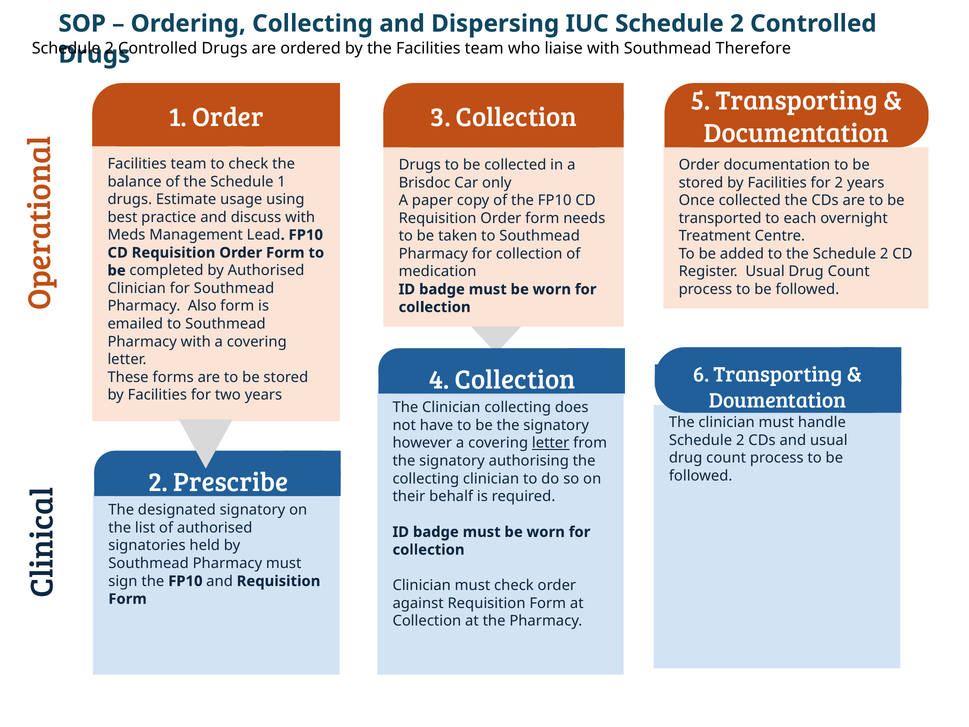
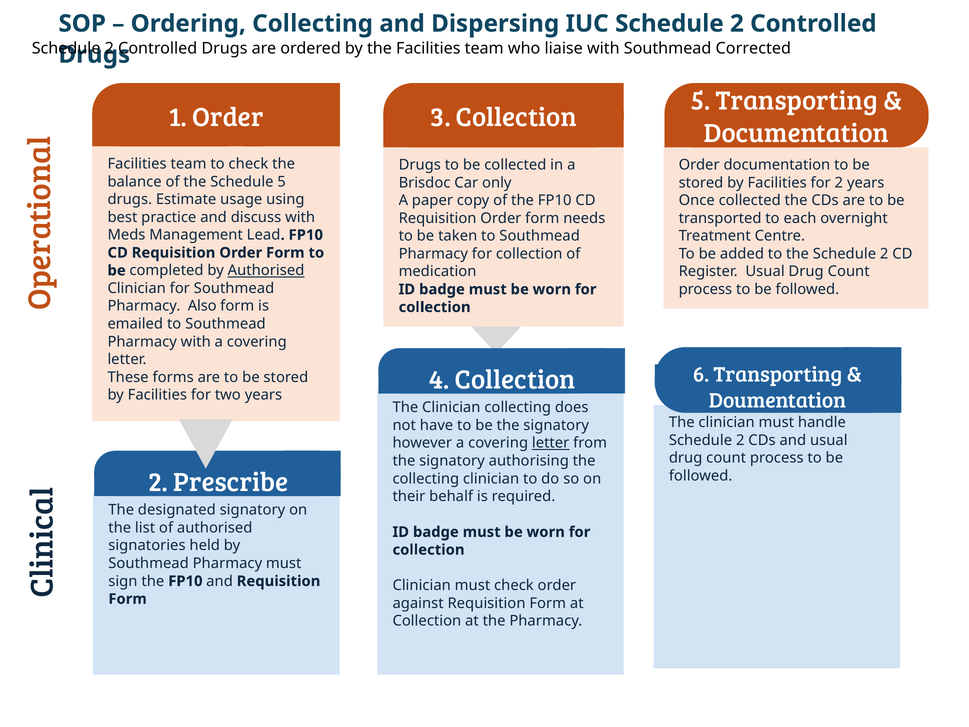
Therefore: Therefore -> Corrected
Schedule 1: 1 -> 5
Authorised at (266, 270) underline: none -> present
